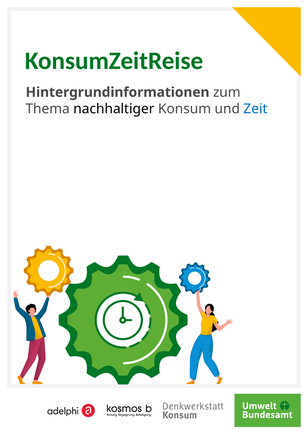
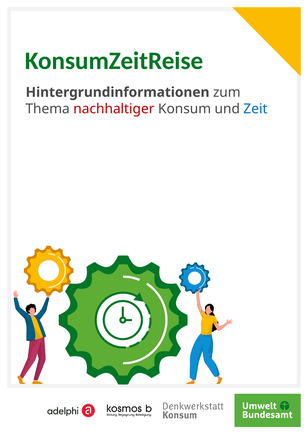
nachhaltiger colour: black -> red
